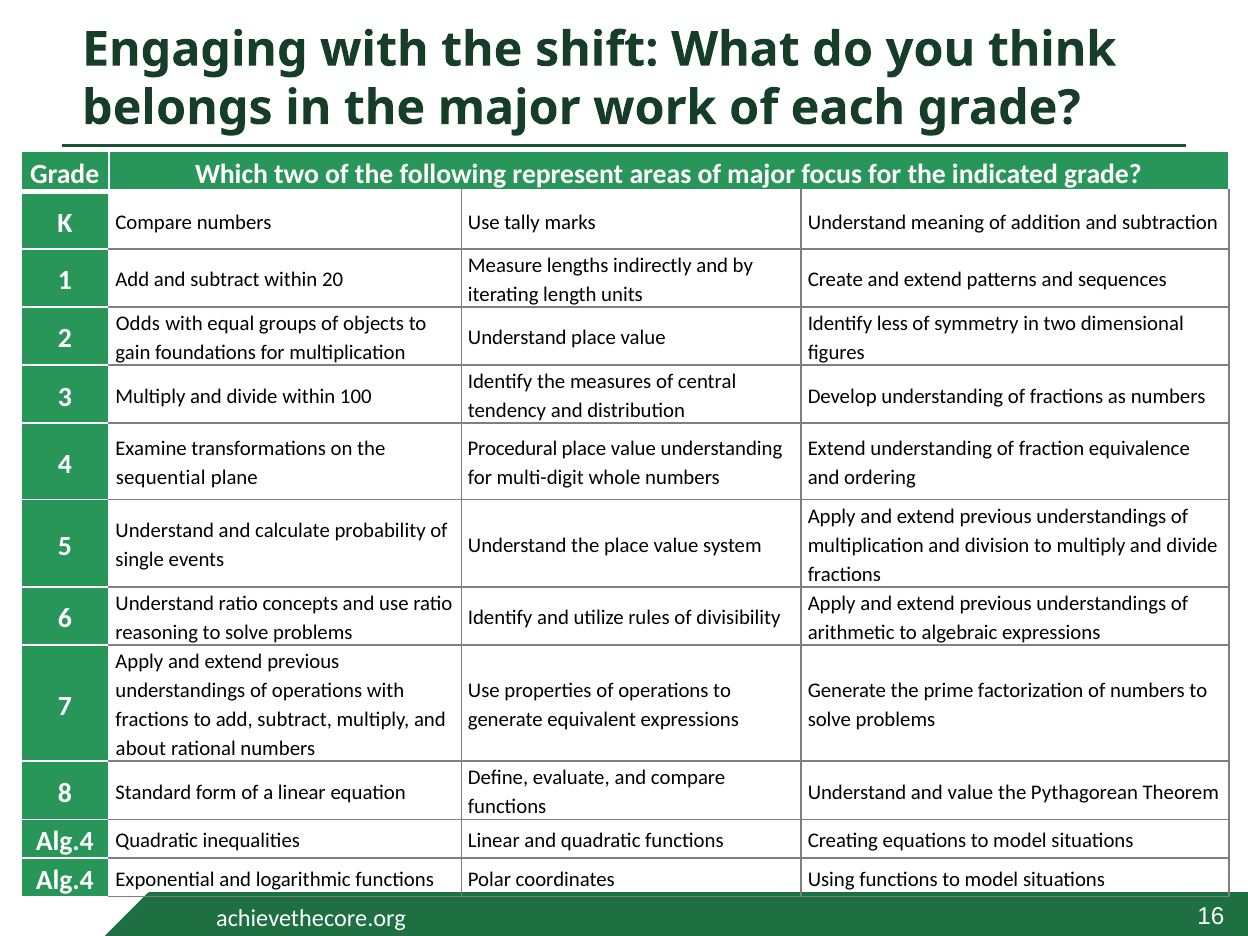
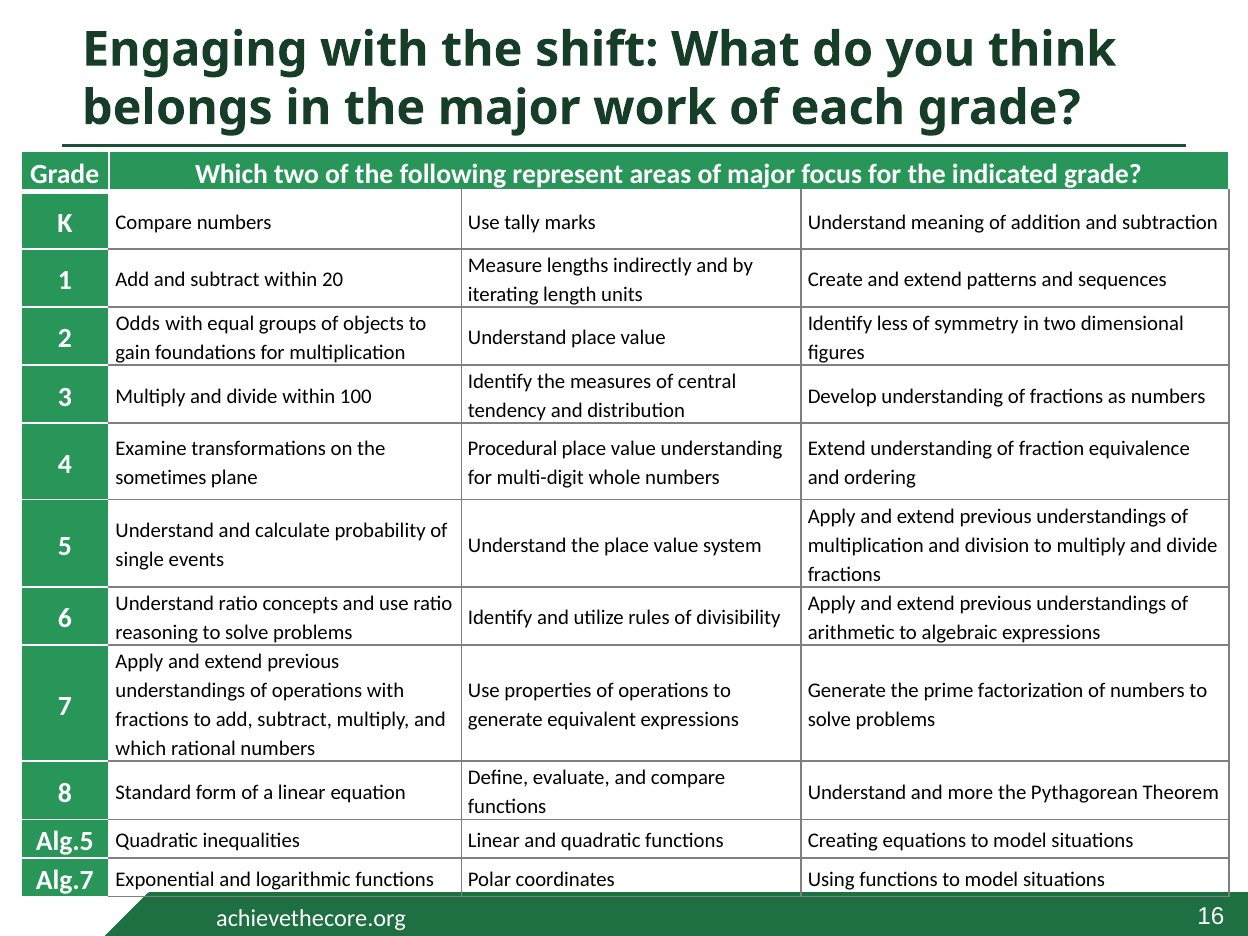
sequential: sequential -> sometimes
about at (141, 749): about -> which
and value: value -> more
Alg.4 at (65, 842): Alg.4 -> Alg.5
Alg.4 at (65, 880): Alg.4 -> Alg.7
